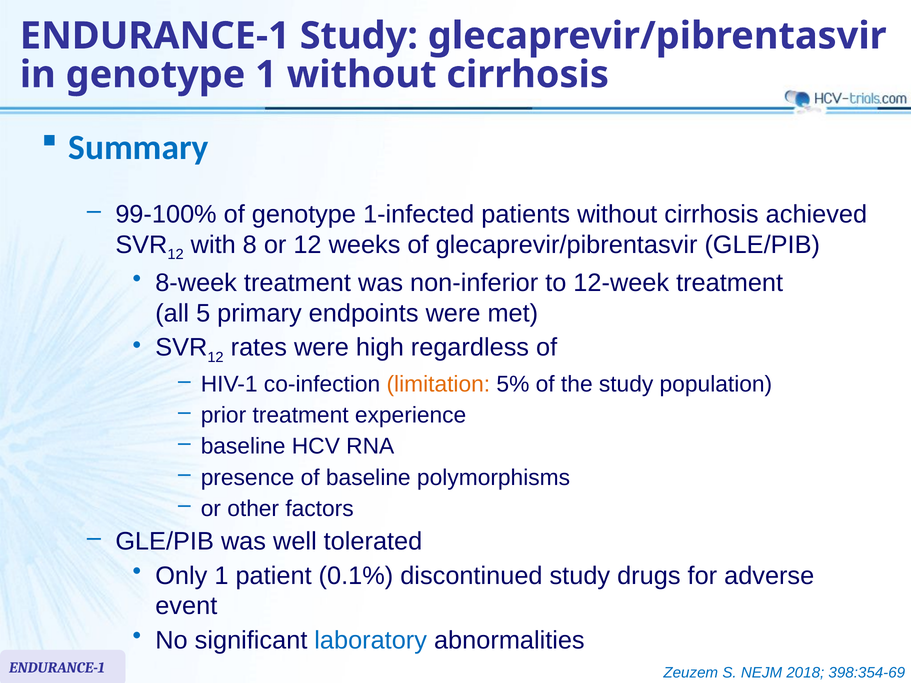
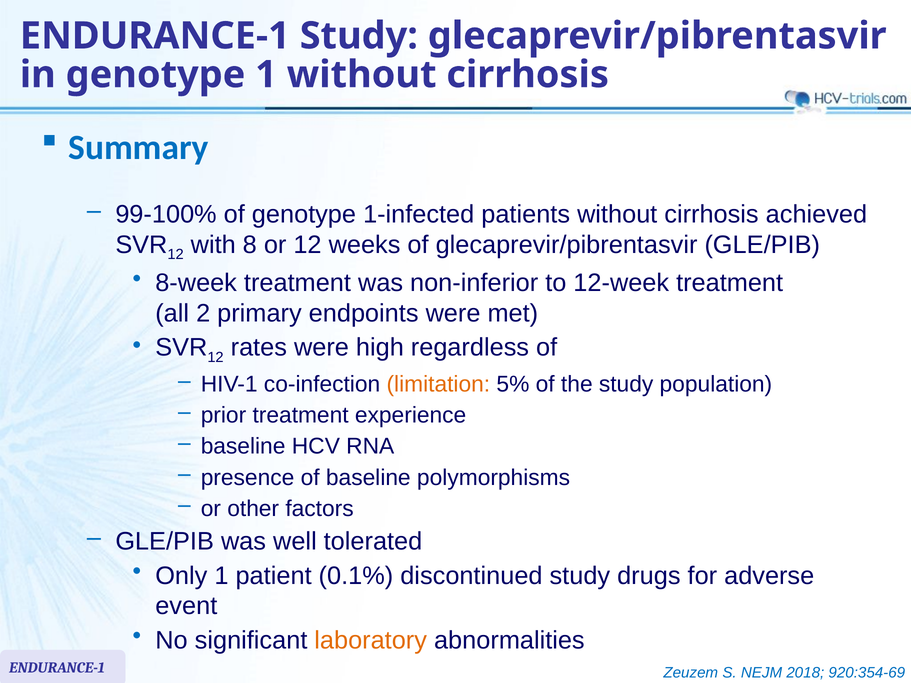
5: 5 -> 2
laboratory colour: blue -> orange
398:354-69: 398:354-69 -> 920:354-69
